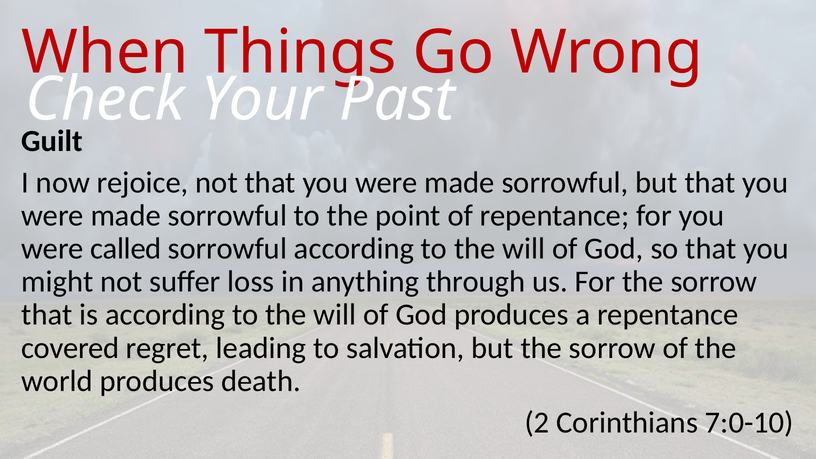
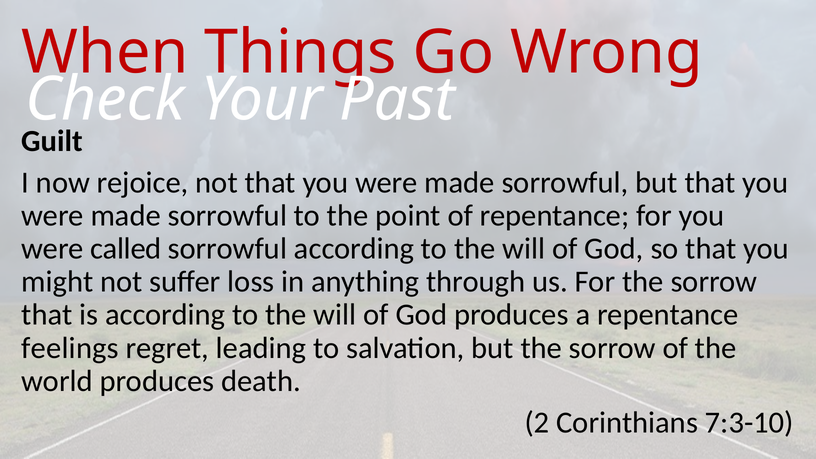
covered: covered -> feelings
7:0-10: 7:0-10 -> 7:3-10
